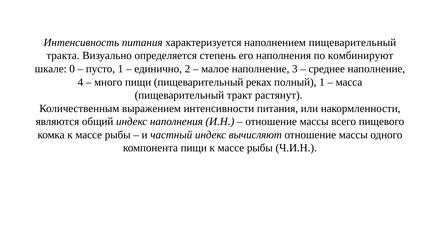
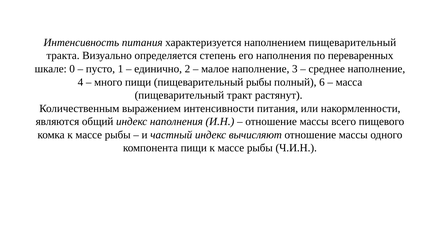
комбинируют: комбинируют -> переваренных
пищеварительный реках: реках -> рыбы
полный 1: 1 -> 6
